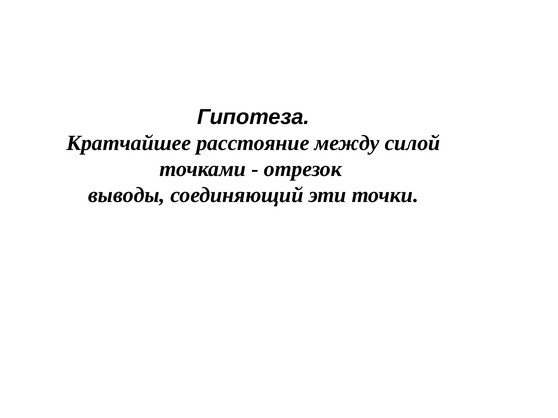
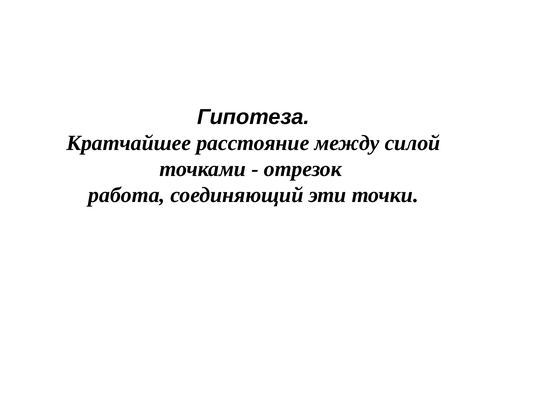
выводы: выводы -> работа
